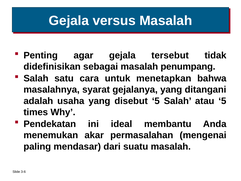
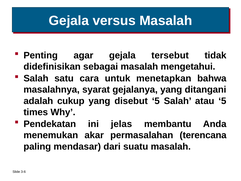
penumpang: penumpang -> mengetahui
usaha: usaha -> cukup
ideal: ideal -> jelas
mengenai: mengenai -> terencana
